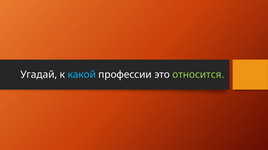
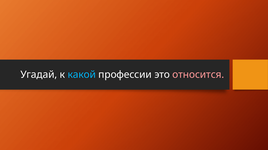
относится colour: light green -> pink
